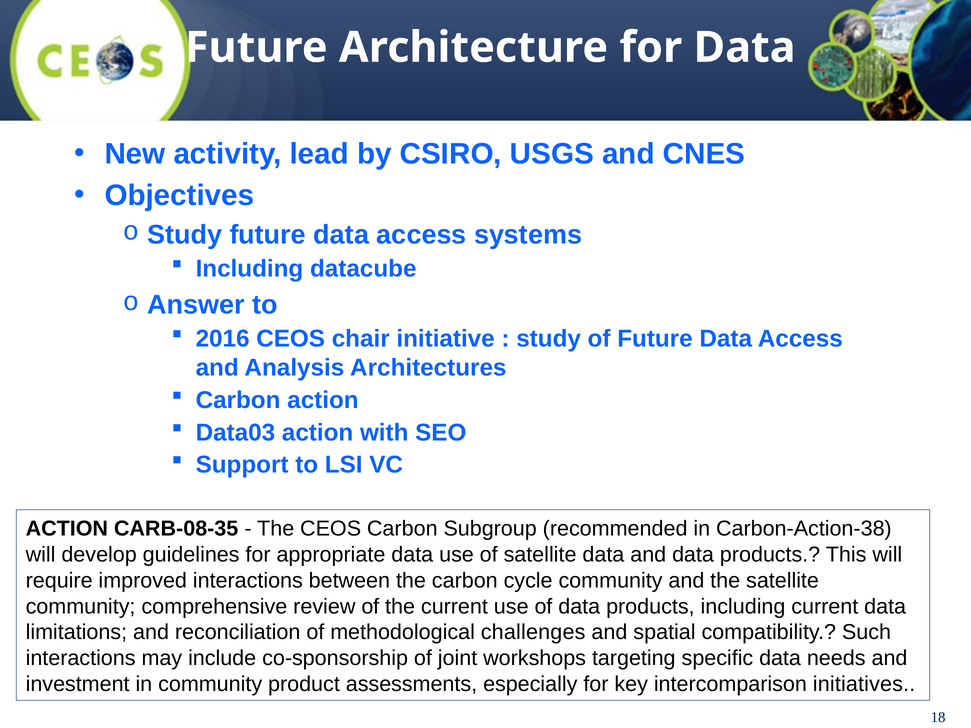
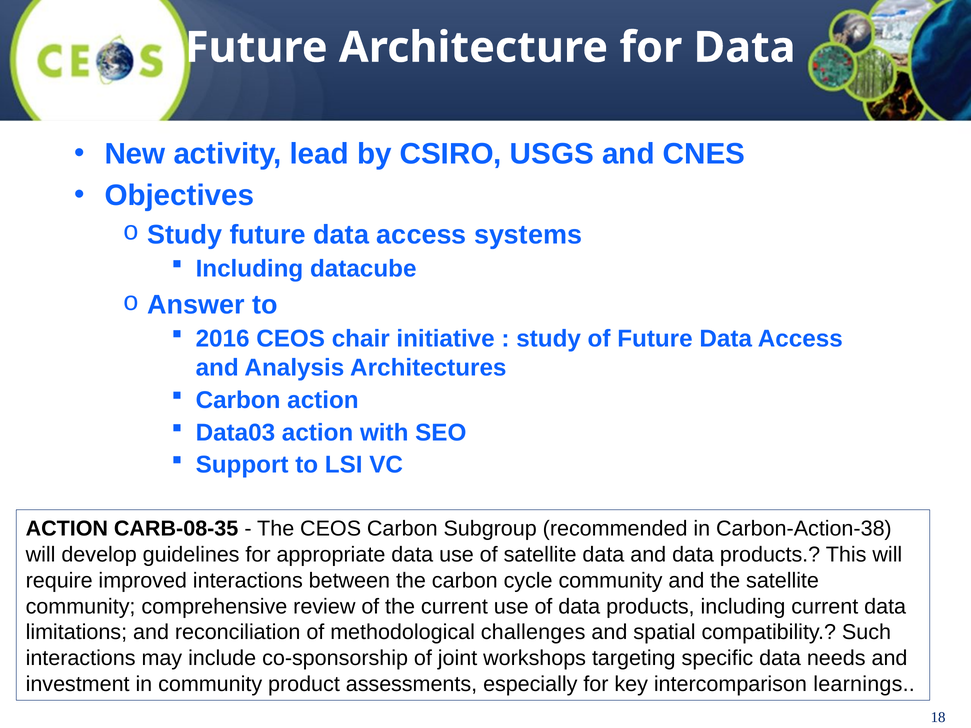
initiatives: initiatives -> learnings
